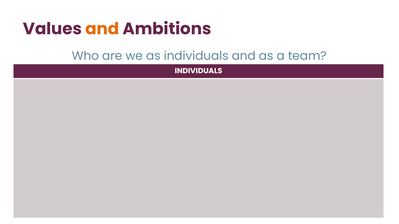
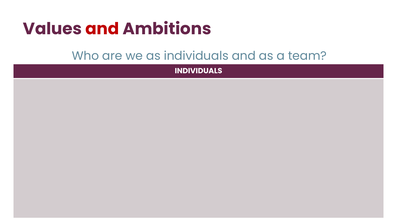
and at (102, 29) colour: orange -> red
